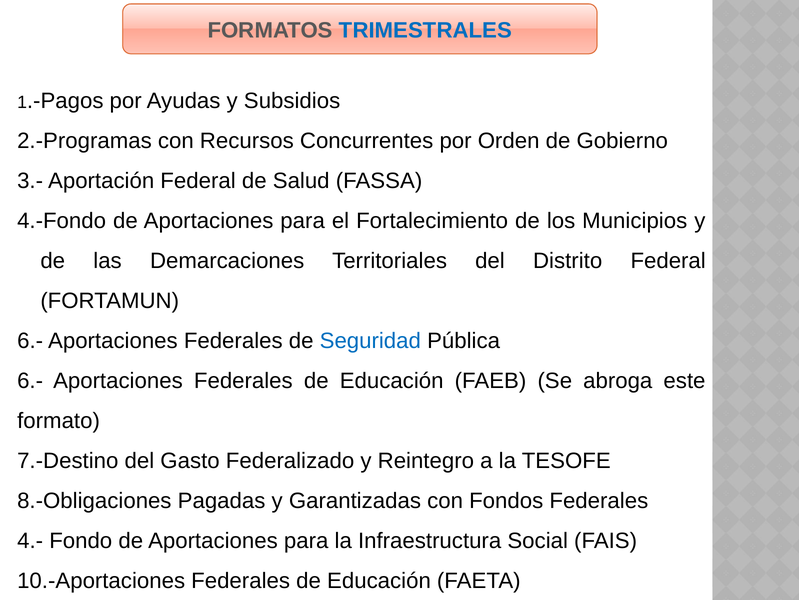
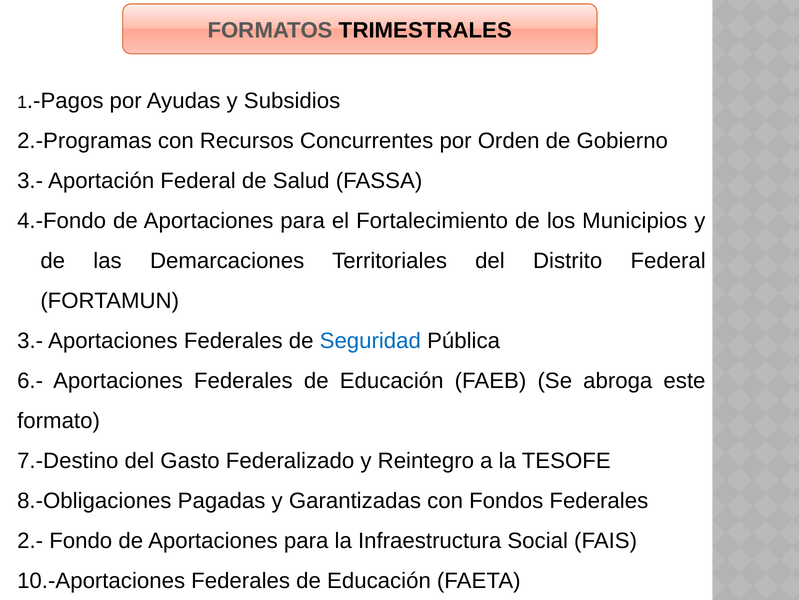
TRIMESTRALES colour: blue -> black
6.- at (30, 340): 6.- -> 3.-
4.-: 4.- -> 2.-
